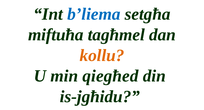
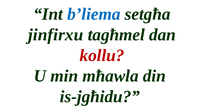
miftuħa: miftuħa -> jinfirxu
kollu colour: orange -> red
qiegħed: qiegħed -> mħawla
